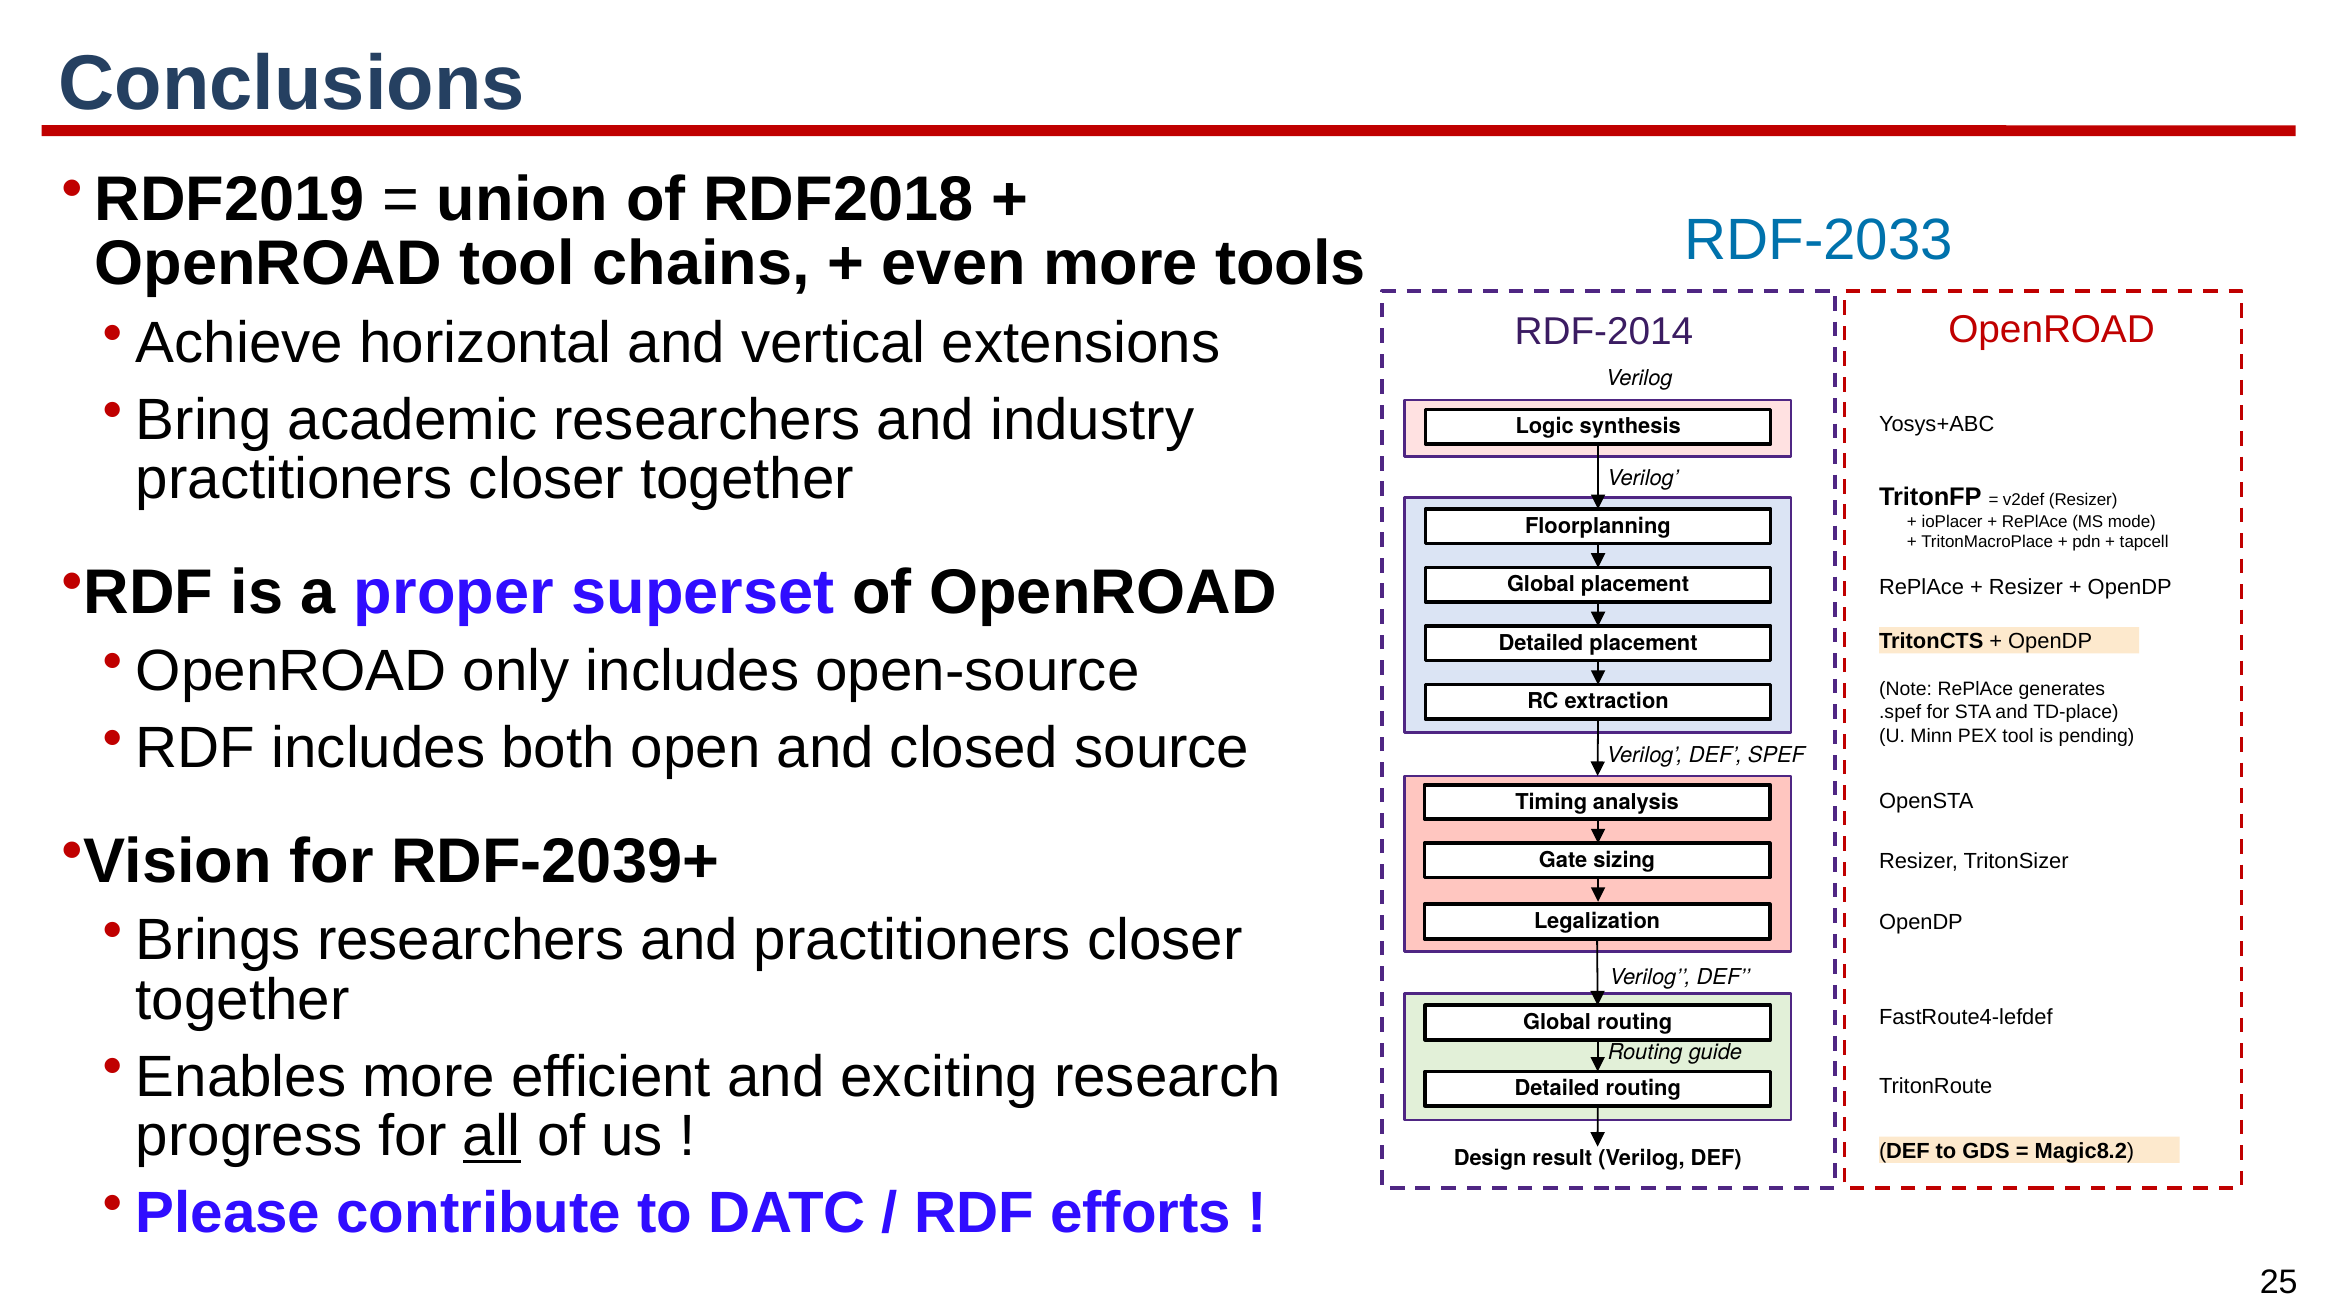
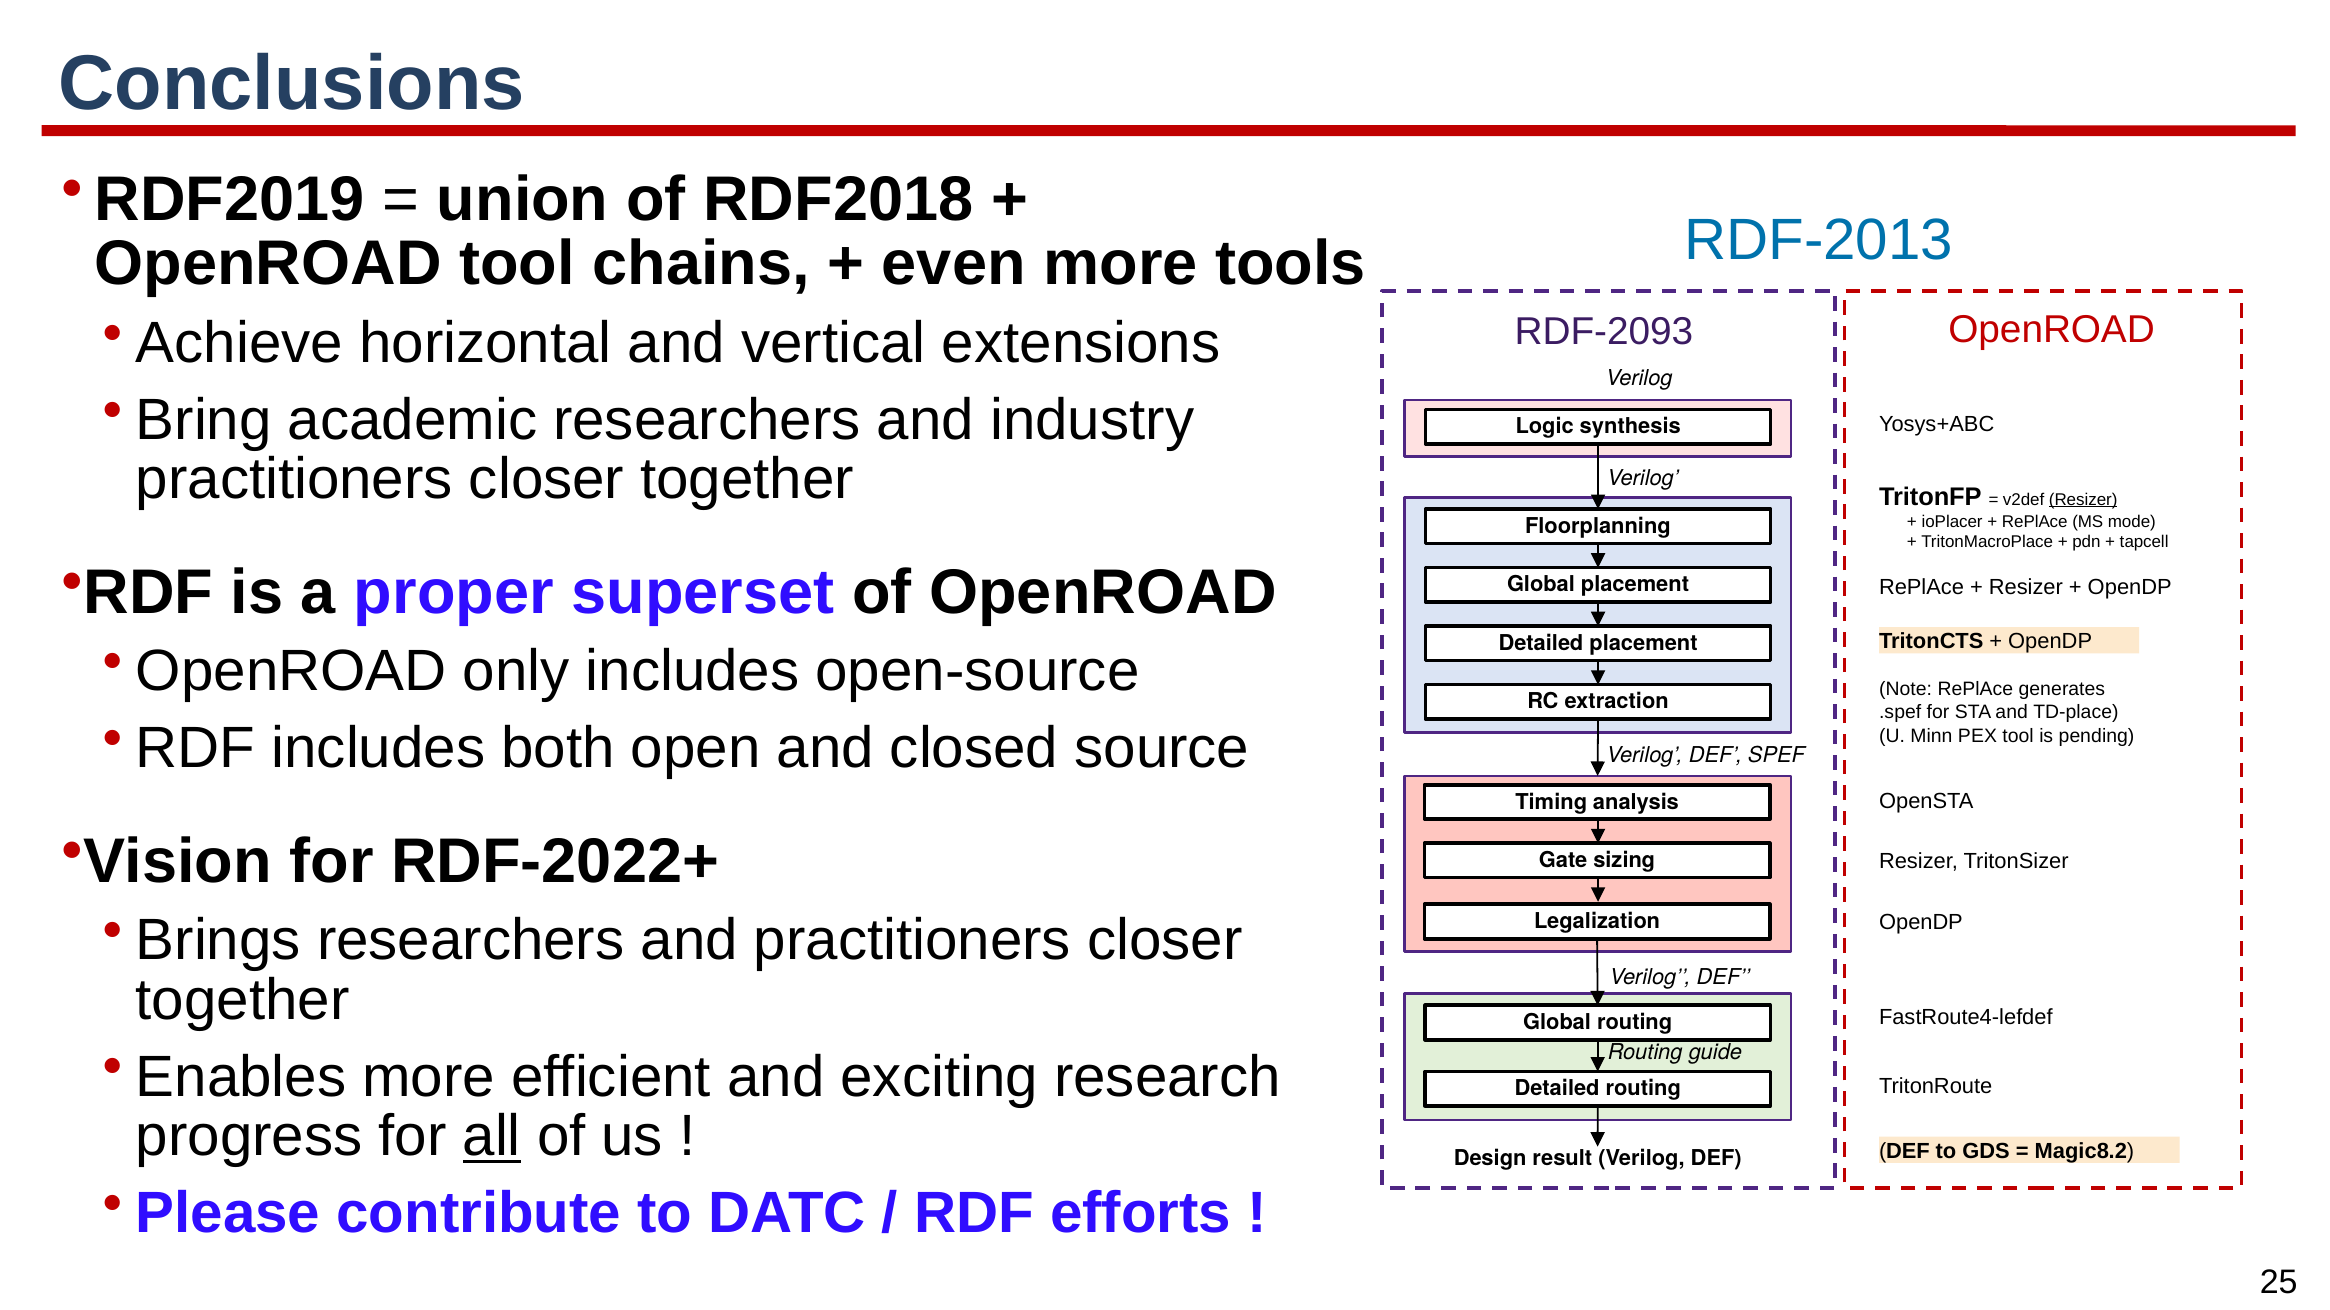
RDF-2033: RDF-2033 -> RDF-2013
RDF-2014: RDF-2014 -> RDF-2093
Resizer at (2083, 500) underline: none -> present
RDF-2039+: RDF-2039+ -> RDF-2022+
